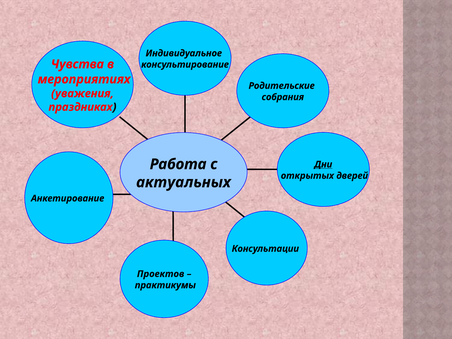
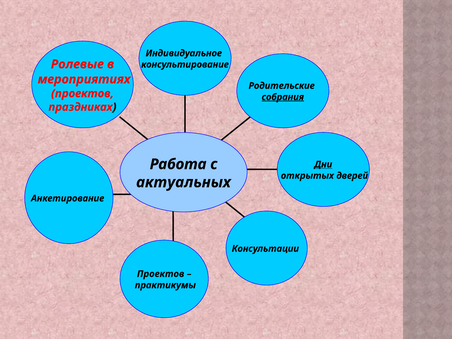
Чувства: Чувства -> Ролевые
уважения at (82, 94): уважения -> проектов
собрания underline: none -> present
